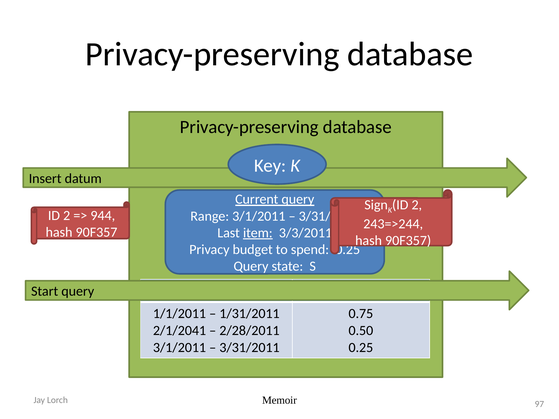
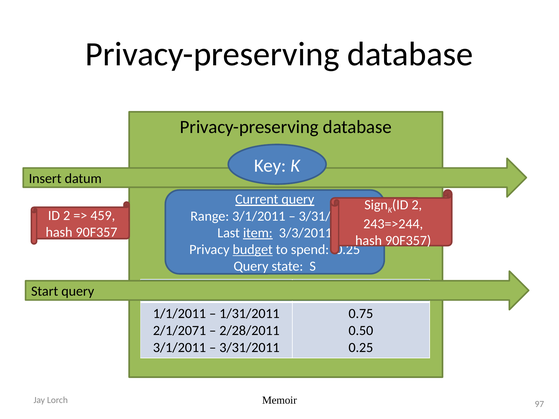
944: 944 -> 459
budget at (253, 250) underline: none -> present
2/1/2041: 2/1/2041 -> 2/1/2071
